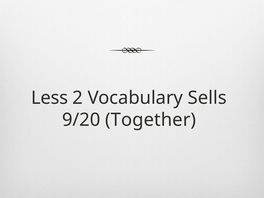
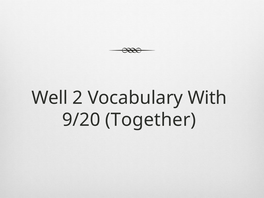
Less: Less -> Well
Sells: Sells -> With
